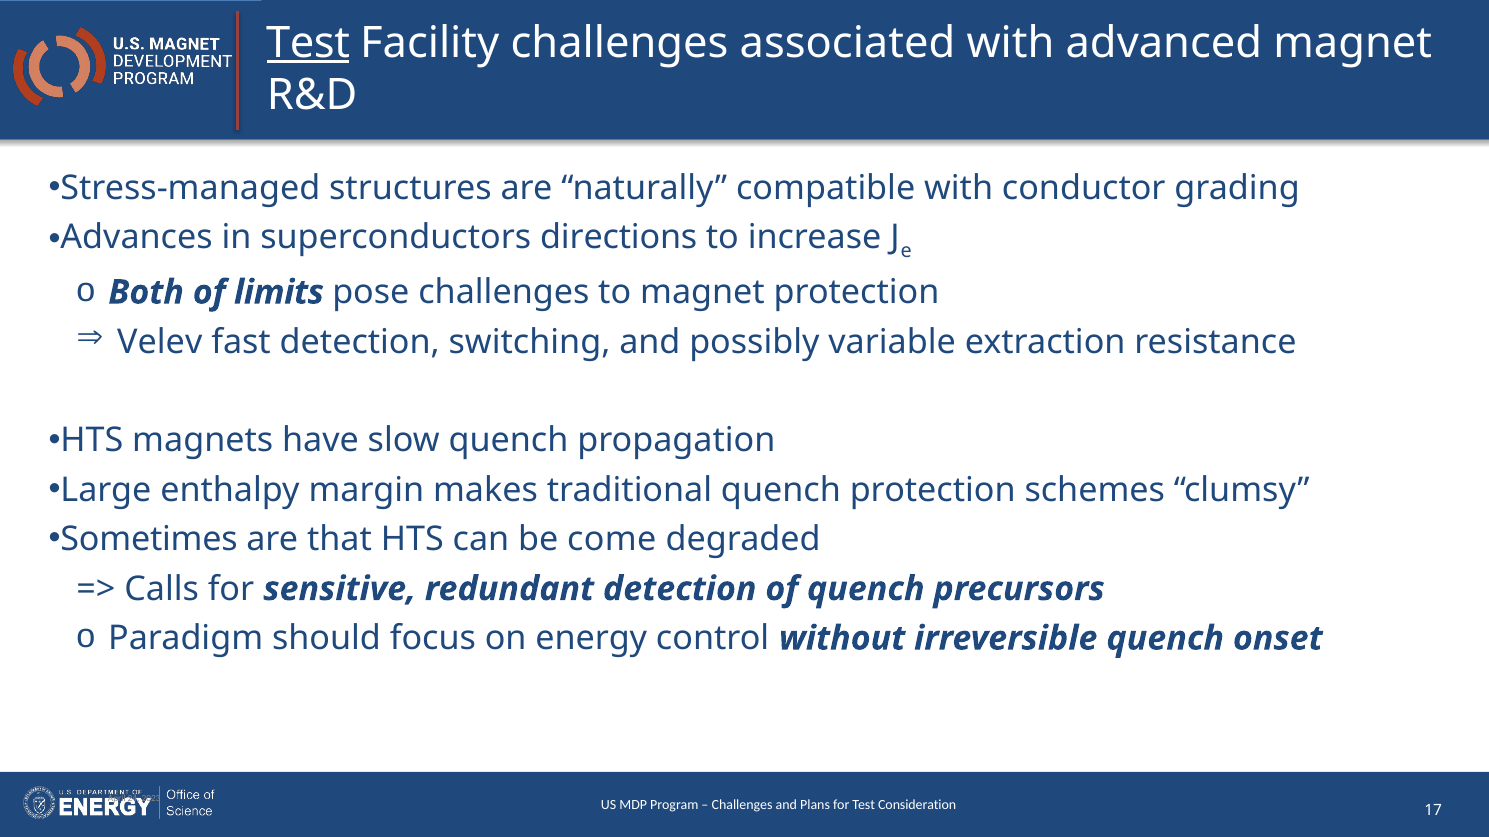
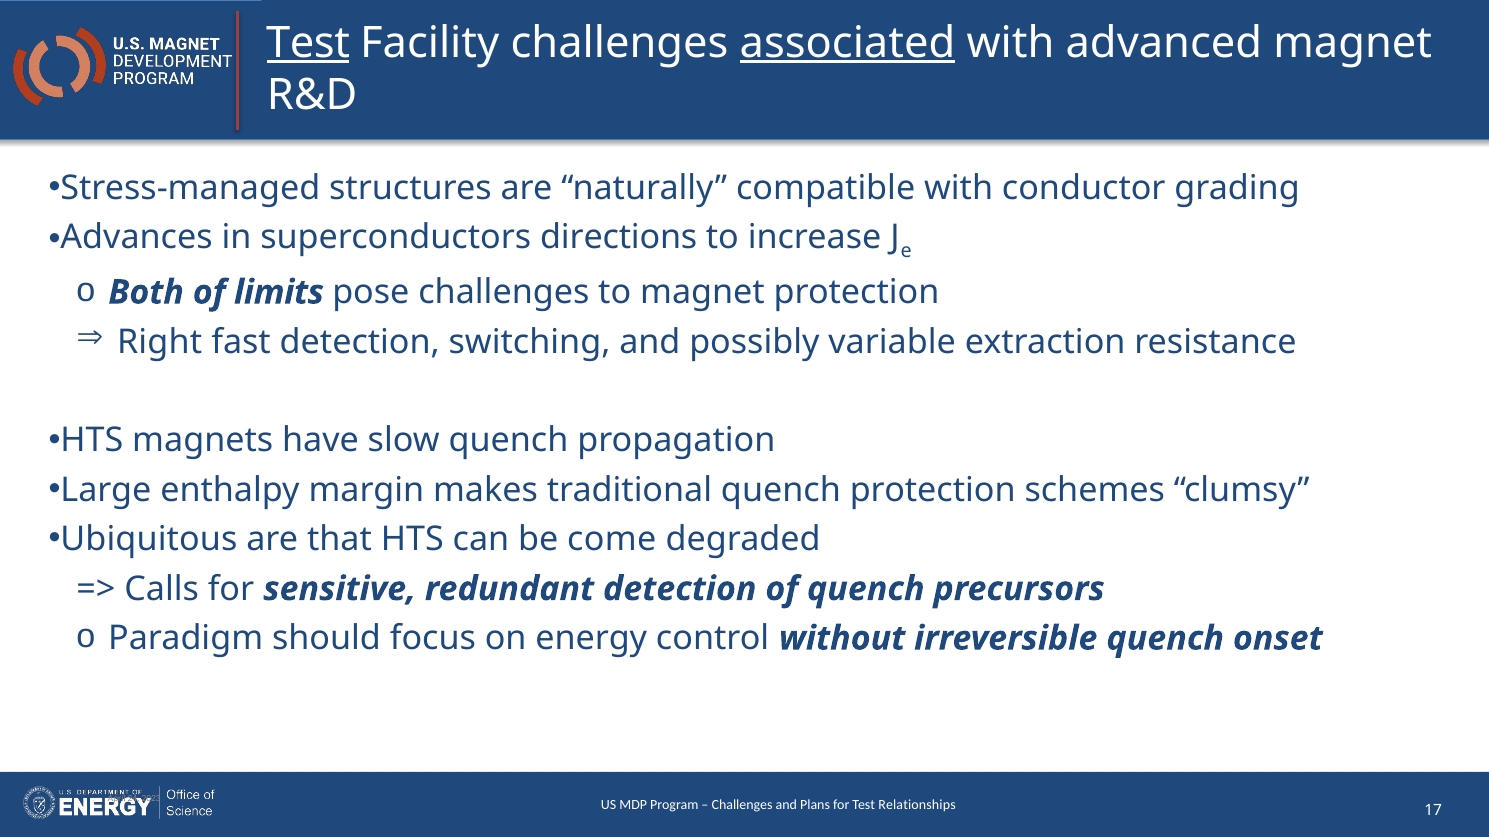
associated underline: none -> present
Velev: Velev -> Right
Sometimes: Sometimes -> Ubiquitous
Consideration: Consideration -> Relationships
